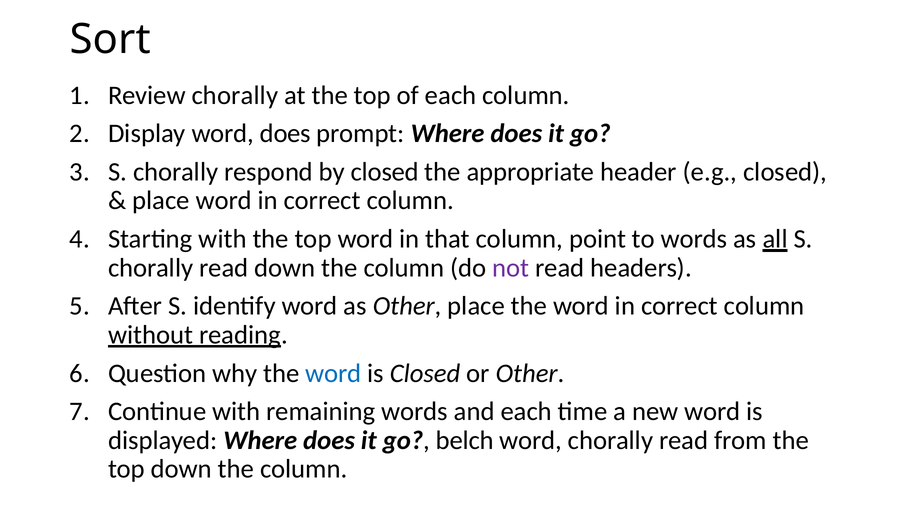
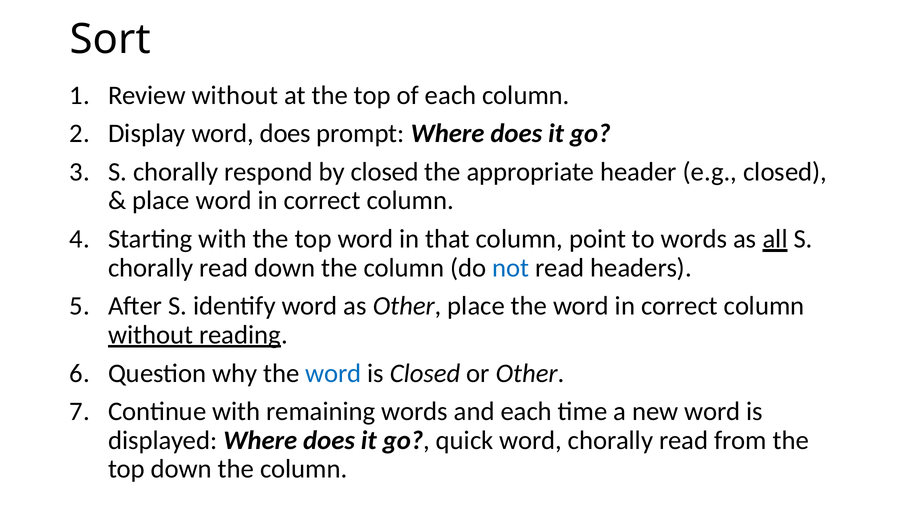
Review chorally: chorally -> without
not colour: purple -> blue
belch: belch -> quick
